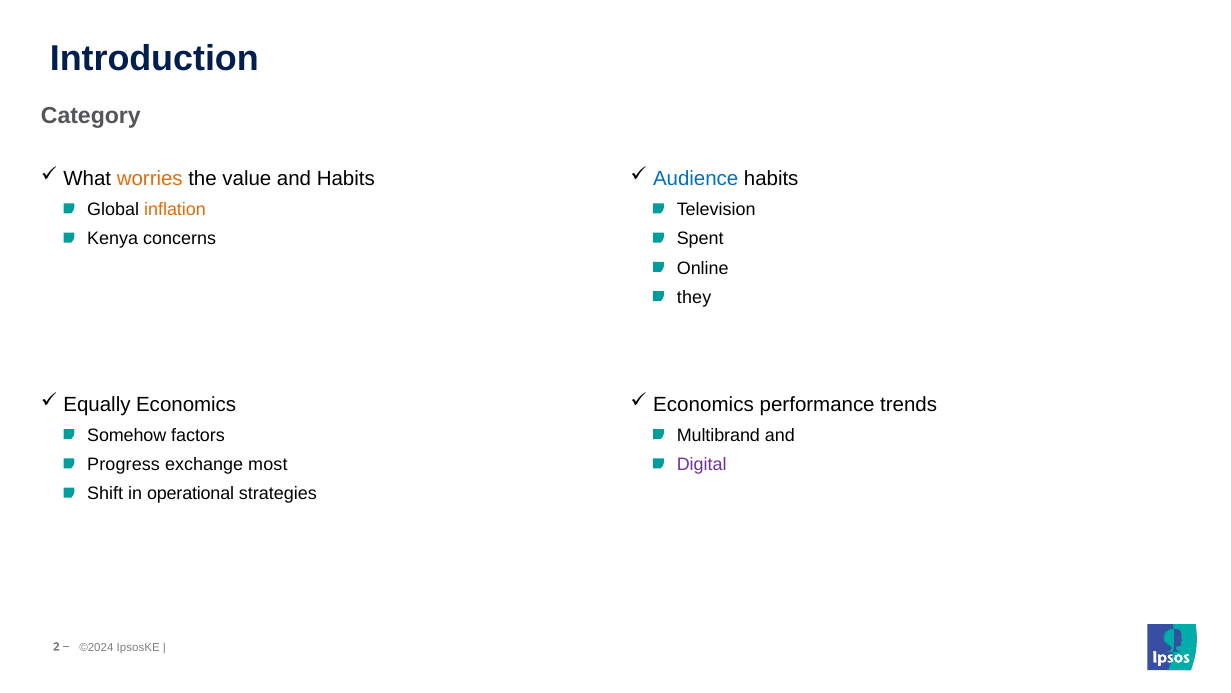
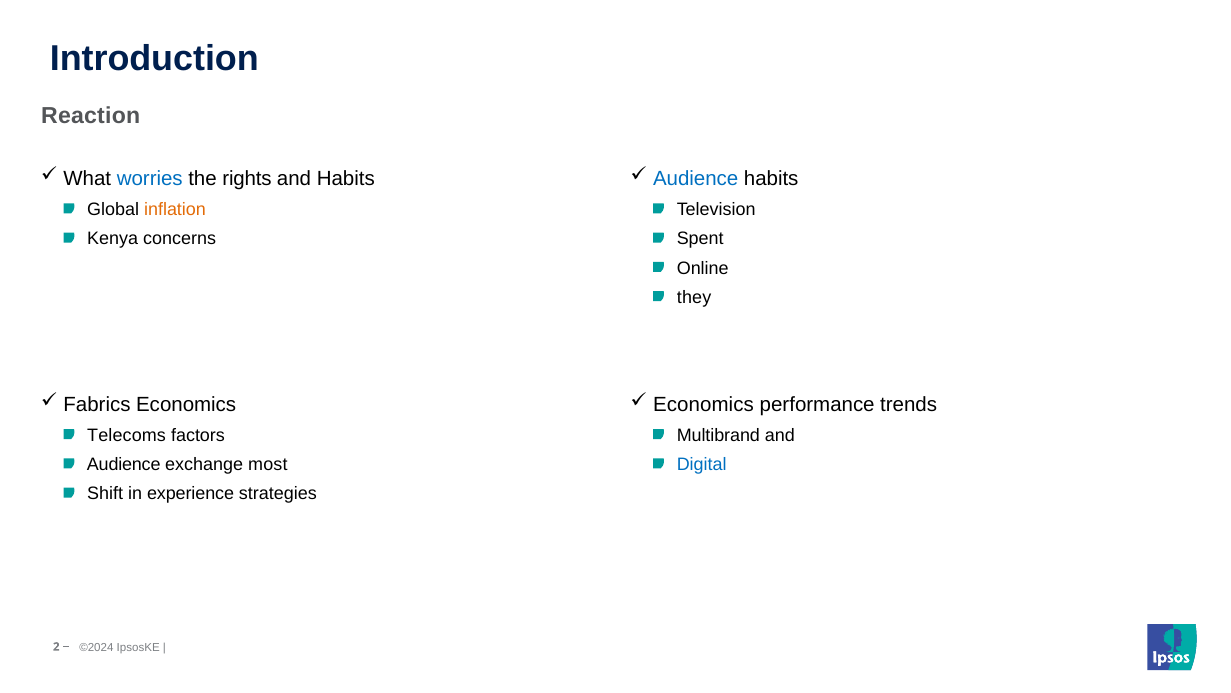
Category: Category -> Reaction
worries colour: orange -> blue
value: value -> rights
Equally: Equally -> Fabrics
Somehow: Somehow -> Telecoms
Progress at (124, 464): Progress -> Audience
Digital colour: purple -> blue
operational: operational -> experience
